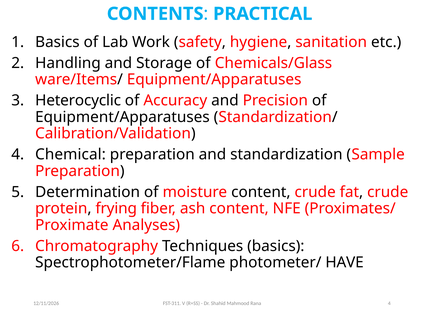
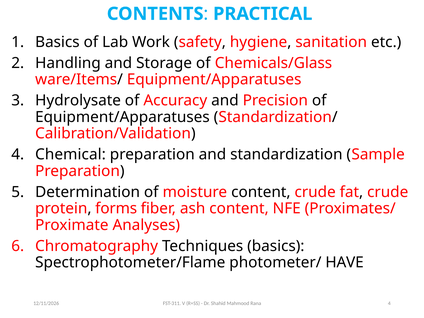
Heterocyclic: Heterocyclic -> Hydrolysate
frying: frying -> forms
